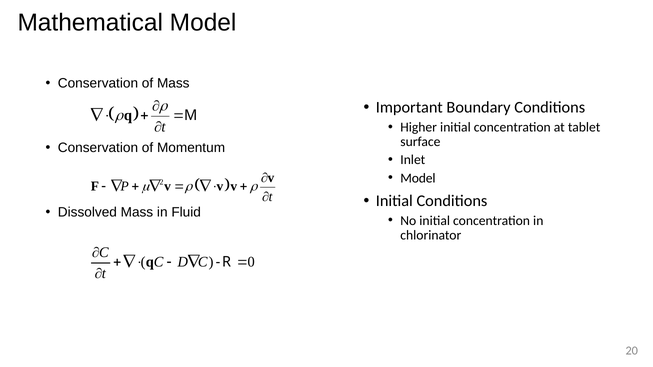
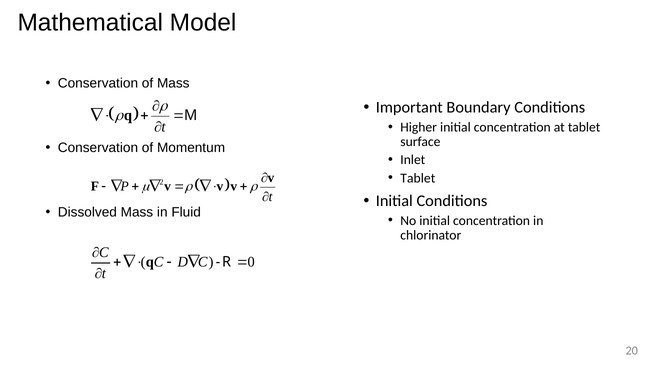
Model at (418, 178): Model -> Tablet
